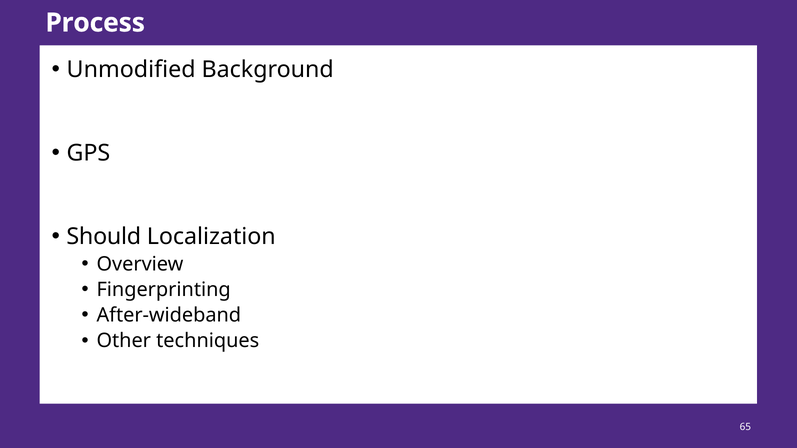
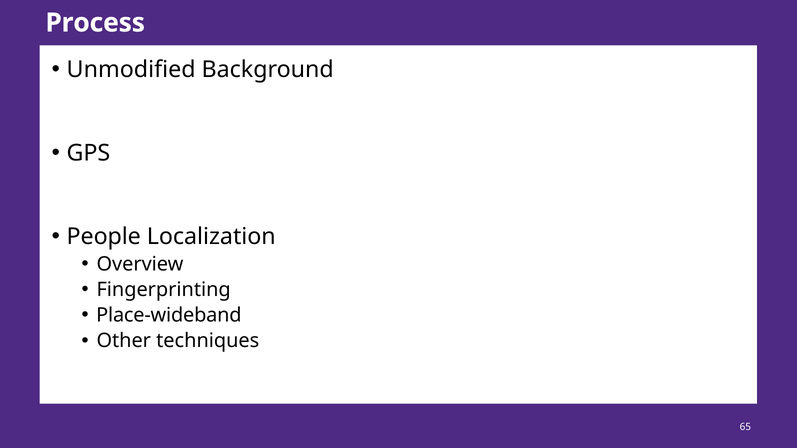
Should: Should -> People
After-wideband: After-wideband -> Place-wideband
